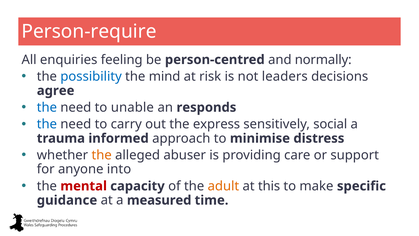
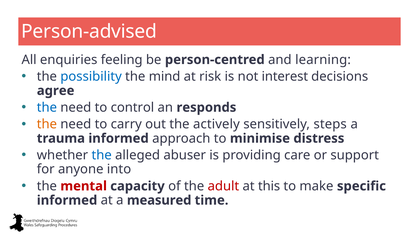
Person-require: Person-require -> Person-advised
normally: normally -> learning
leaders: leaders -> interest
unable: unable -> control
the at (47, 124) colour: blue -> orange
express: express -> actively
social: social -> steps
the at (102, 155) colour: orange -> blue
adult colour: orange -> red
guidance at (67, 200): guidance -> informed
